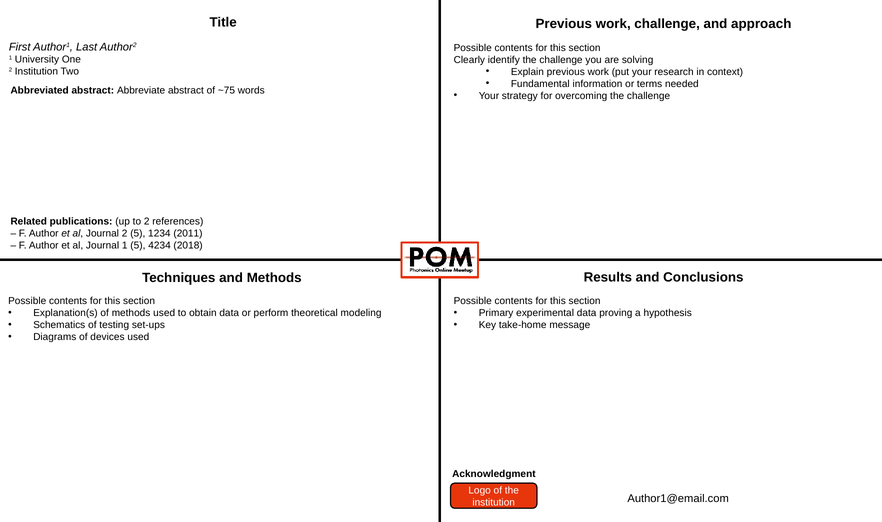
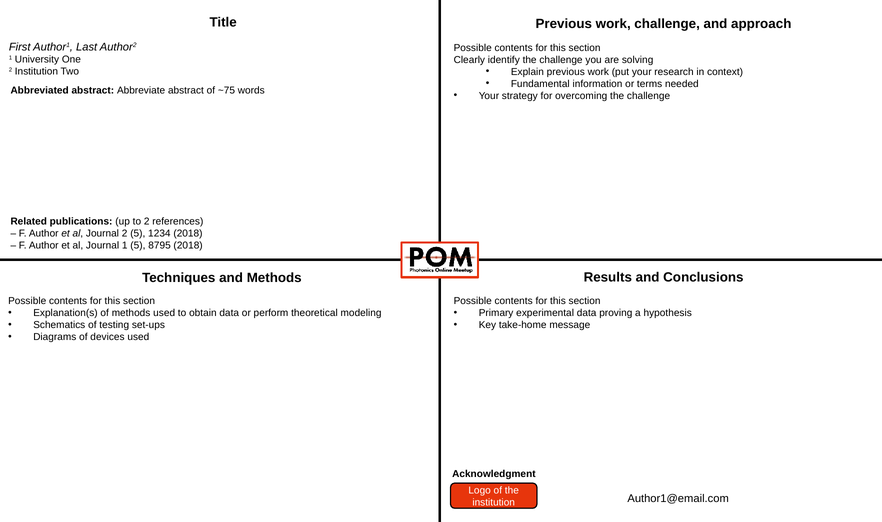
1234 2011: 2011 -> 2018
4234: 4234 -> 8795
